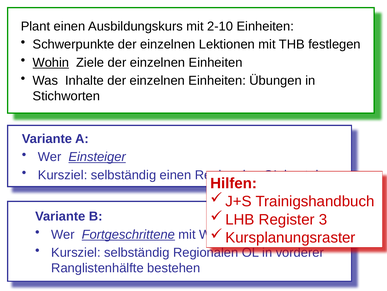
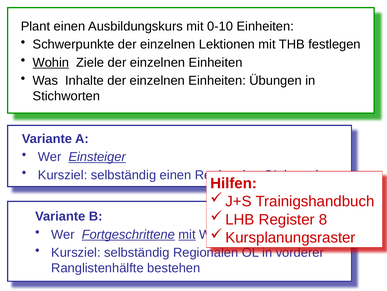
2-10: 2-10 -> 0-10
3: 3 -> 8
mit at (187, 234) underline: none -> present
